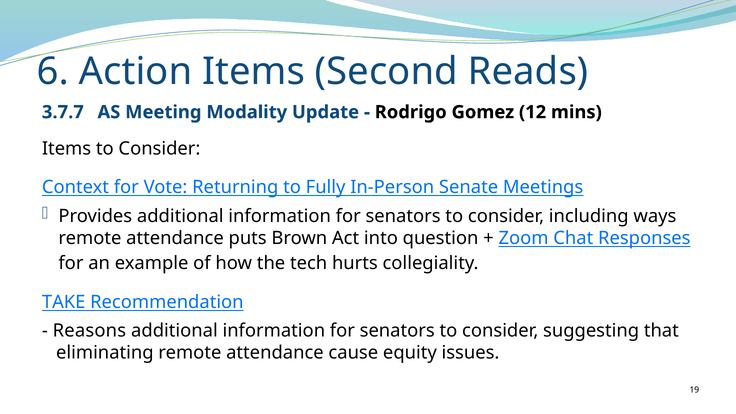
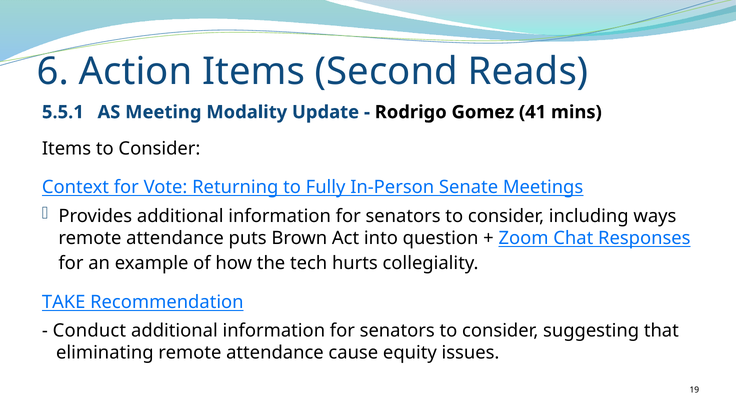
3.7.7: 3.7.7 -> 5.5.1
12: 12 -> 41
Reasons: Reasons -> Conduct
